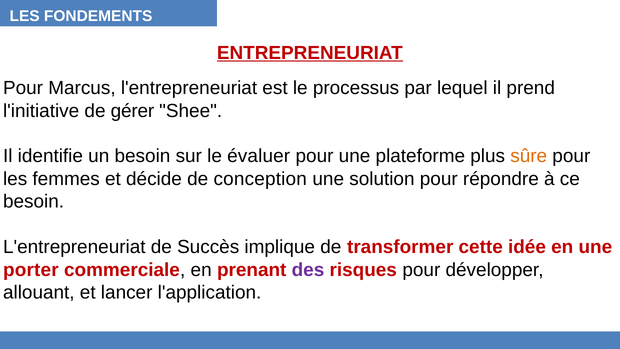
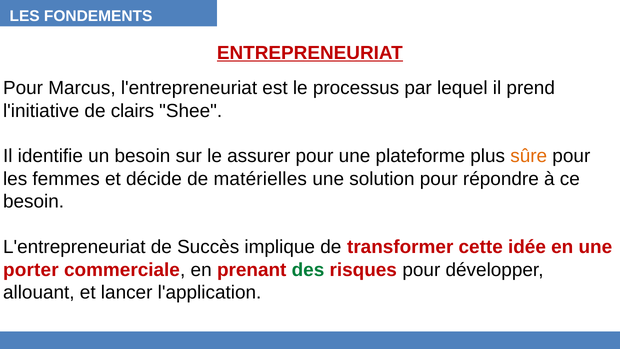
gérer: gérer -> clairs
évaluer: évaluer -> assurer
conception: conception -> matérielles
des colour: purple -> green
